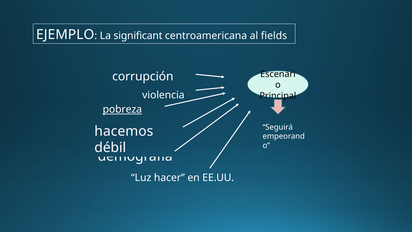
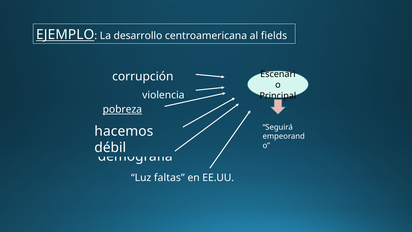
EJEMPLO underline: none -> present
significant: significant -> desarrollo
hacer: hacer -> faltas
